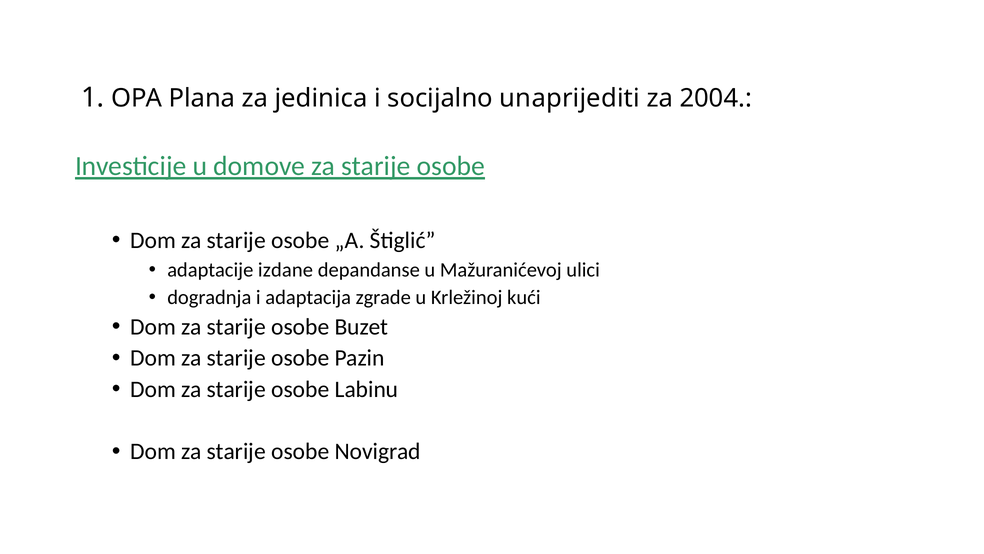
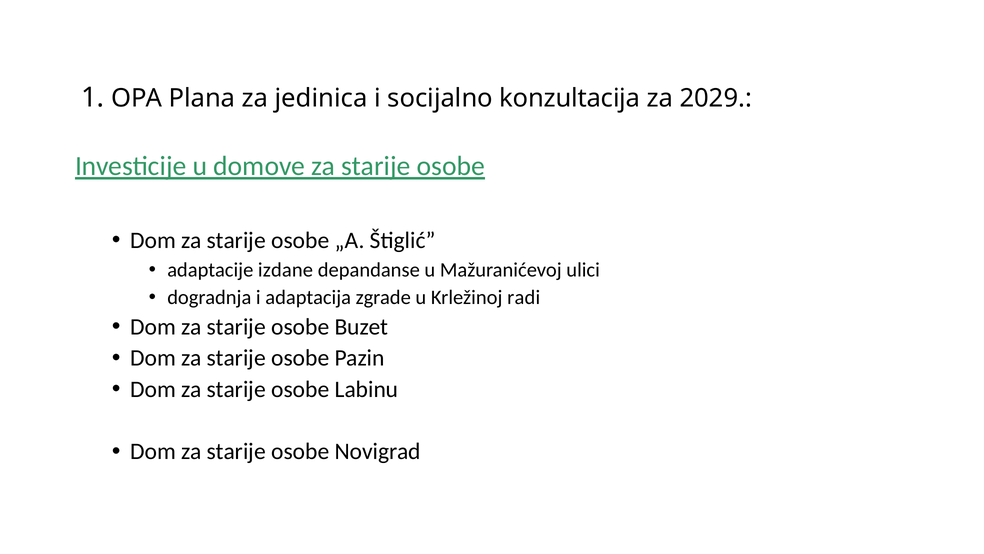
unaprijediti: unaprijediti -> konzultacija
2004: 2004 -> 2029
kući: kući -> radi
